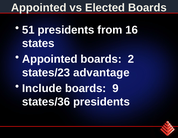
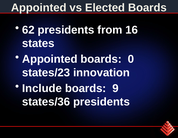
51: 51 -> 62
2: 2 -> 0
advantage: advantage -> innovation
